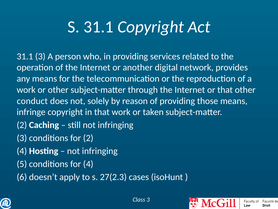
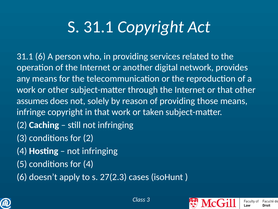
31.1 3: 3 -> 6
conduct: conduct -> assumes
